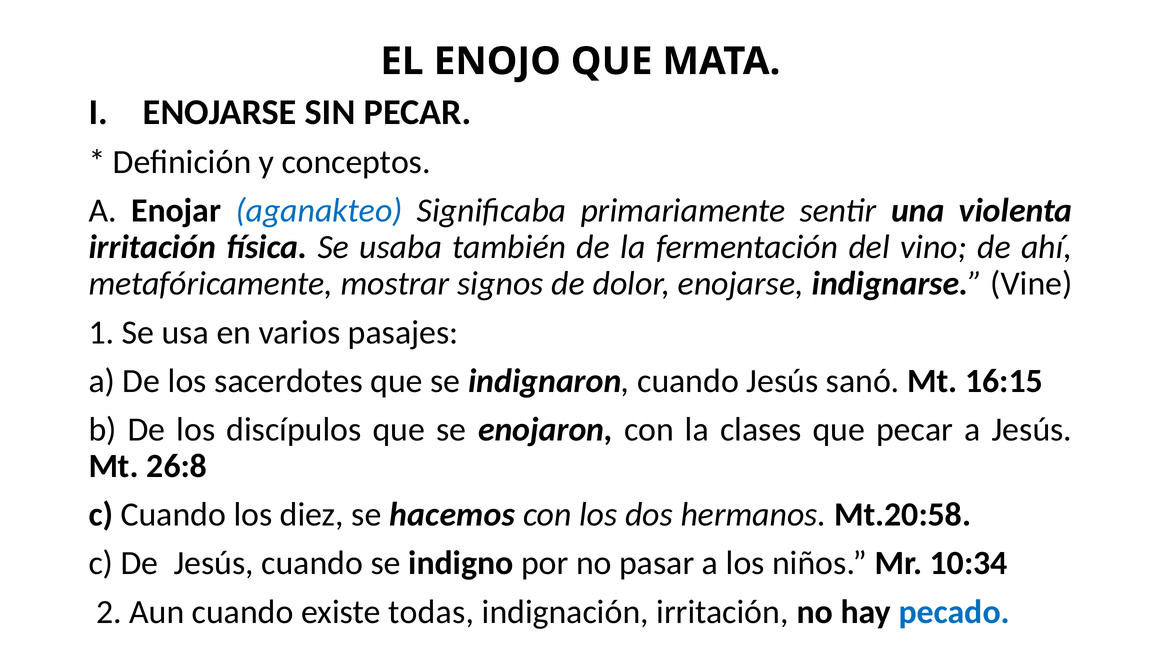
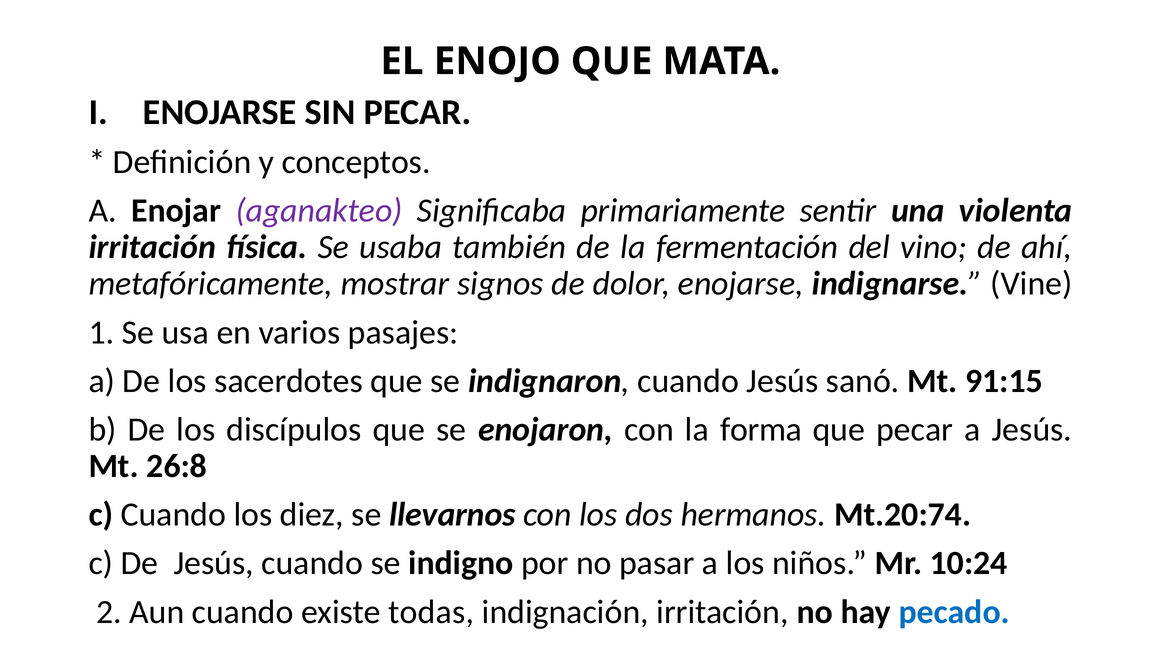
aganakteo colour: blue -> purple
16:15: 16:15 -> 91:15
clases: clases -> forma
hacemos: hacemos -> llevarnos
Mt.20:58: Mt.20:58 -> Mt.20:74
10:34: 10:34 -> 10:24
